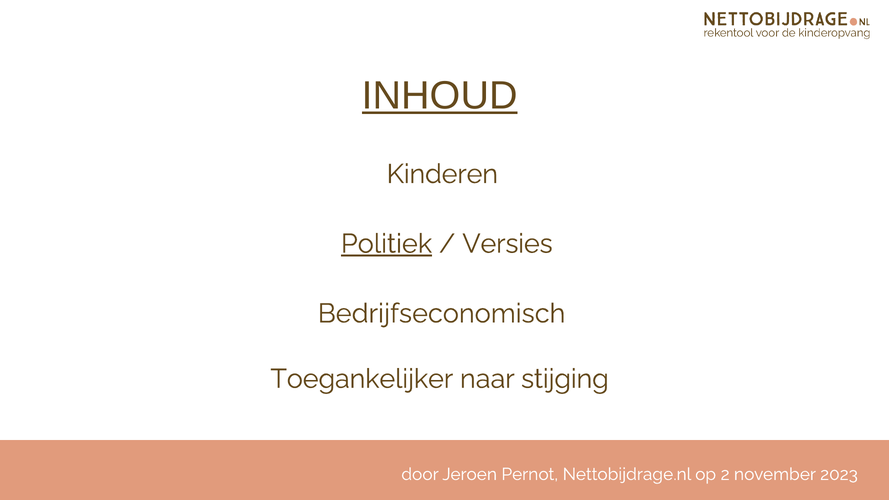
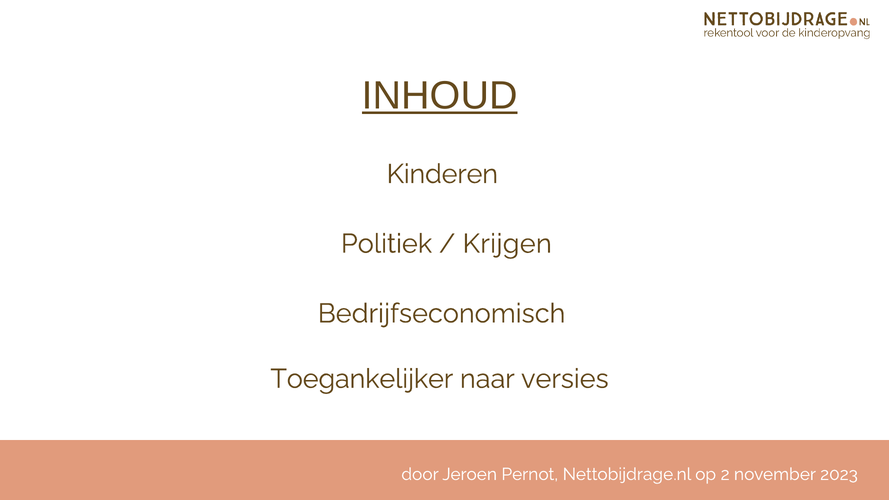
Politiek underline: present -> none
Versies: Versies -> Krijgen
stijging: stijging -> versies
